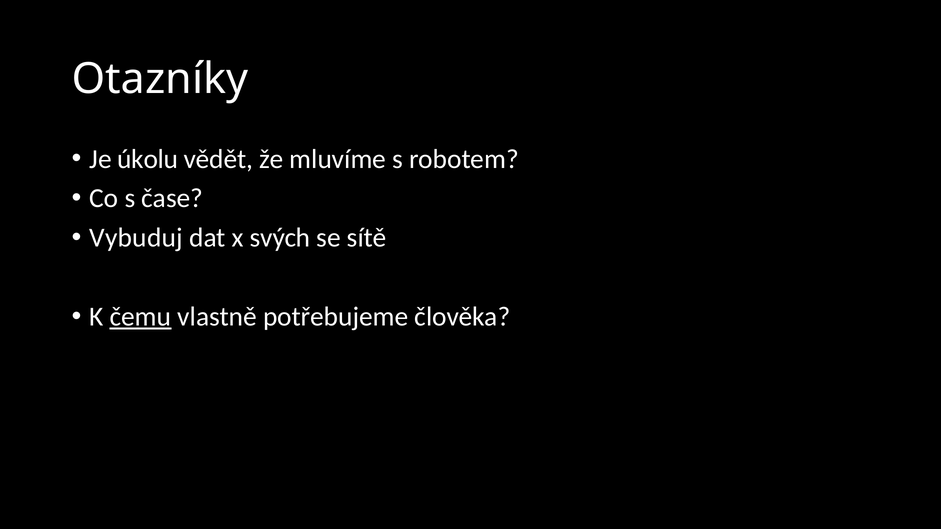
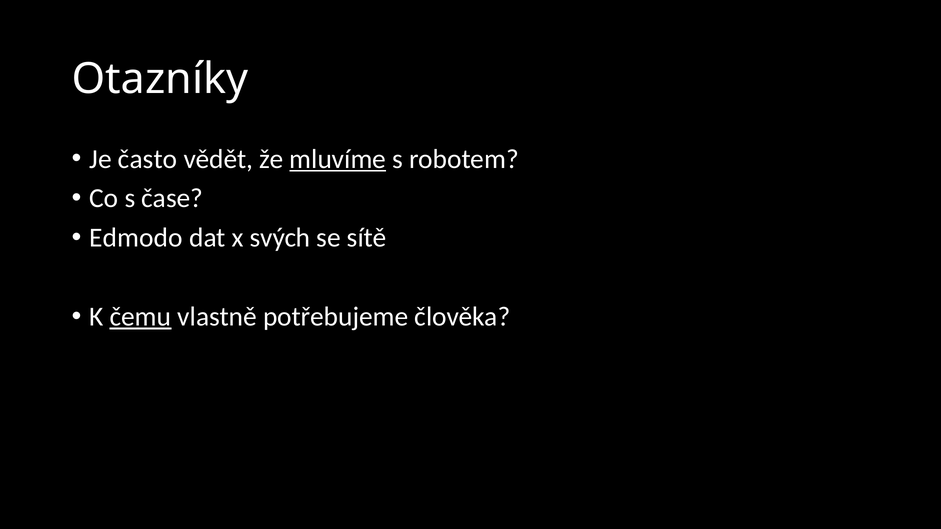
úkolu: úkolu -> často
mluvíme underline: none -> present
Vybuduj: Vybuduj -> Edmodo
